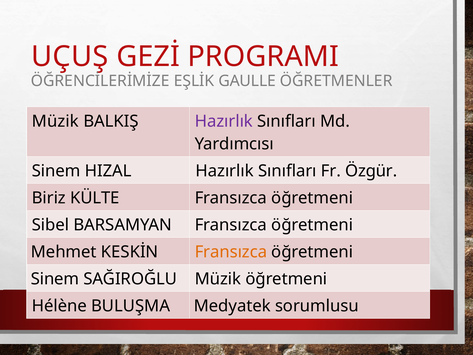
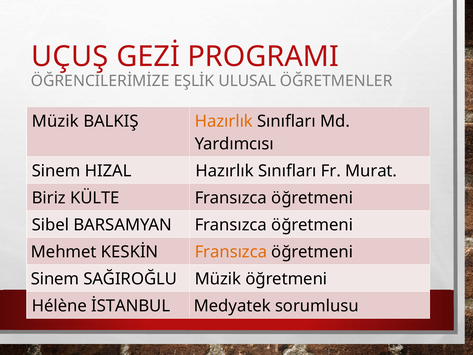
GAULLE: GAULLE -> ULUSAL
Hazırlık at (224, 121) colour: purple -> orange
Özgür: Özgür -> Murat
BULUŞMA: BULUŞMA -> İSTANBUL
